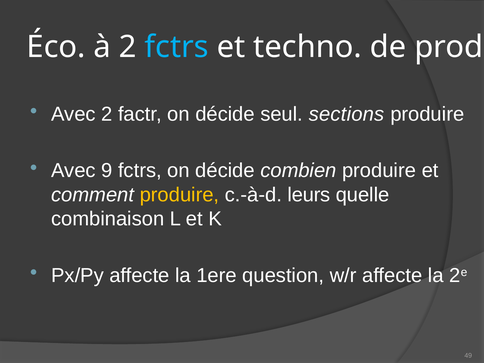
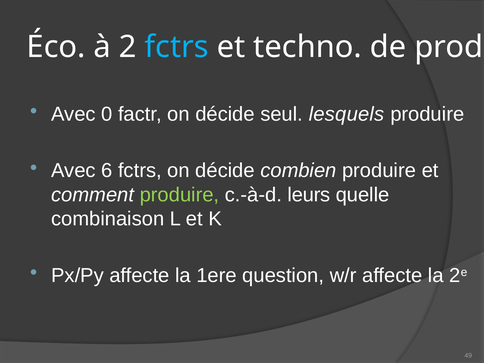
Avec 2: 2 -> 0
sections: sections -> lesquels
9: 9 -> 6
produire at (179, 195) colour: yellow -> light green
